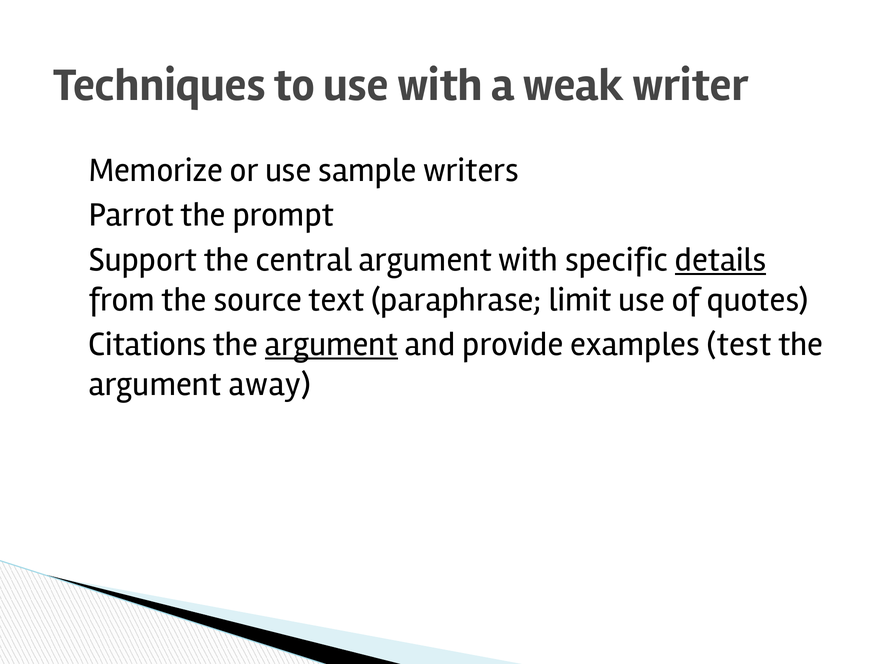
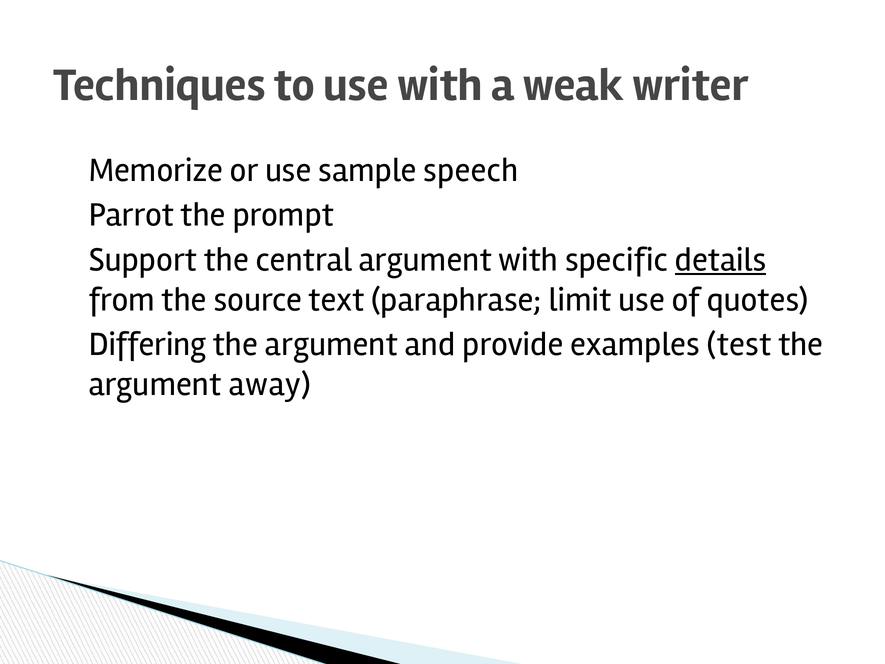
writers: writers -> speech
Citations: Citations -> Differing
argument at (331, 344) underline: present -> none
